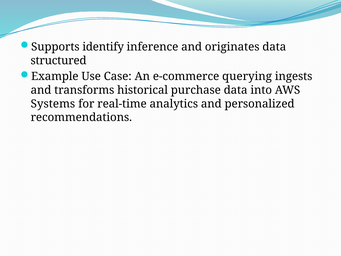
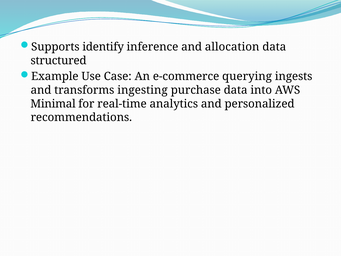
originates: originates -> allocation
historical: historical -> ingesting
Systems: Systems -> Minimal
